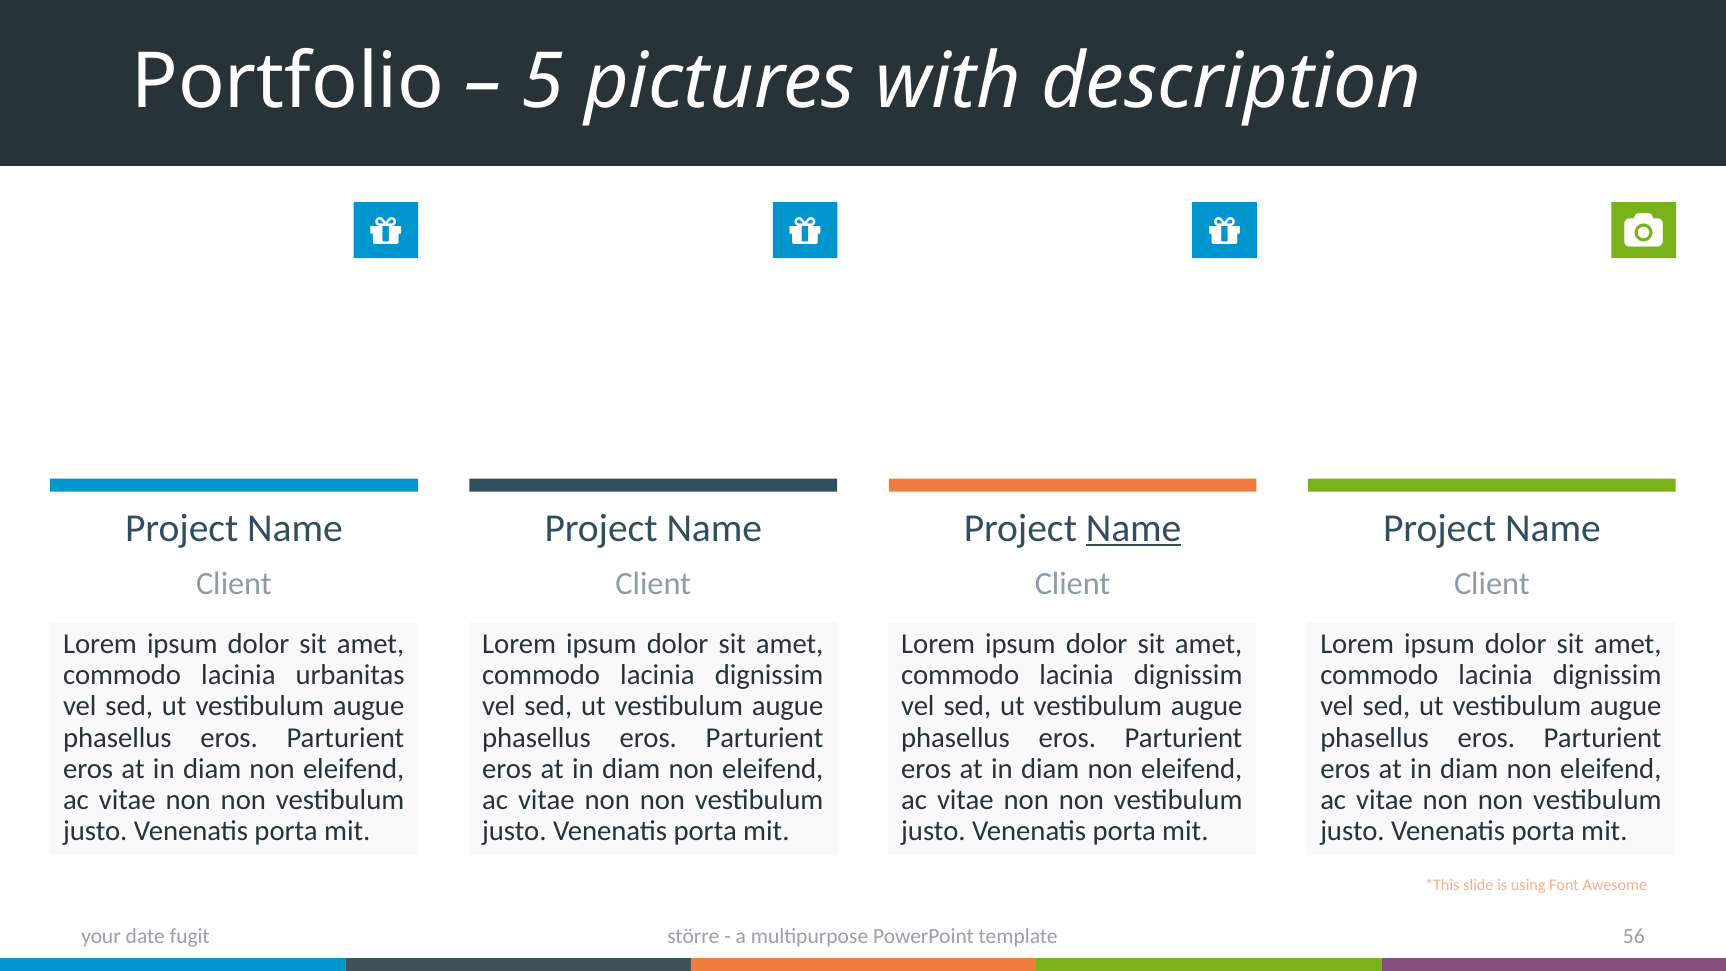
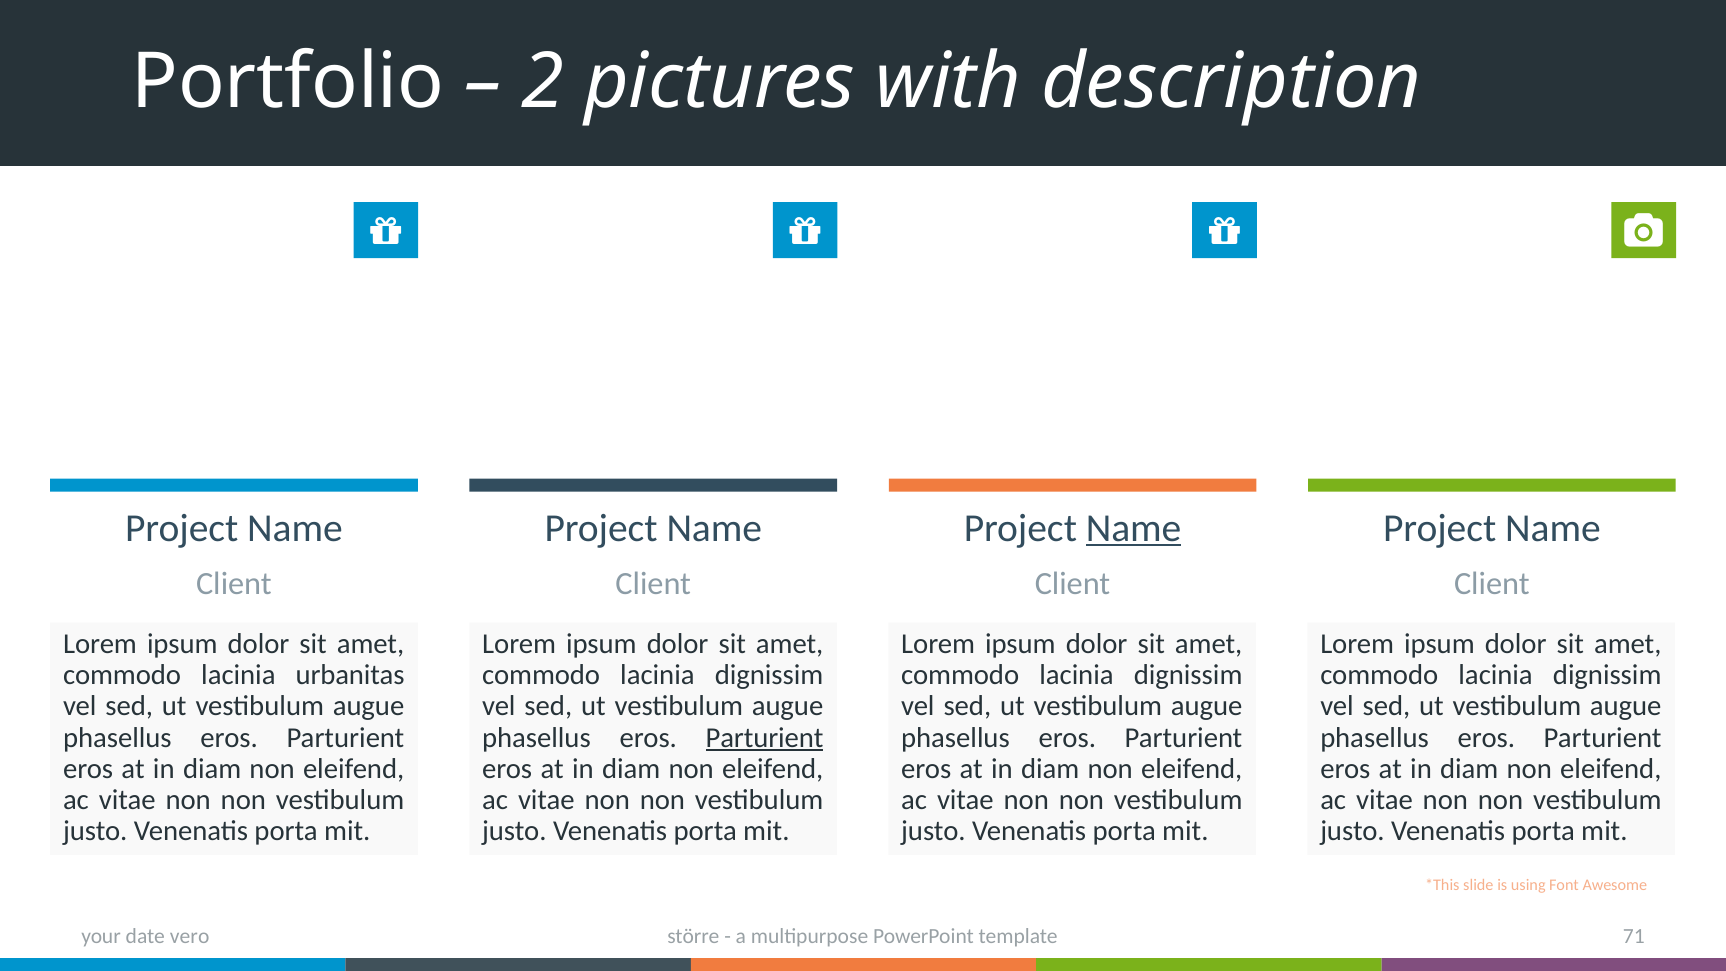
5: 5 -> 2
Parturient at (765, 737) underline: none -> present
56: 56 -> 71
fugit: fugit -> vero
